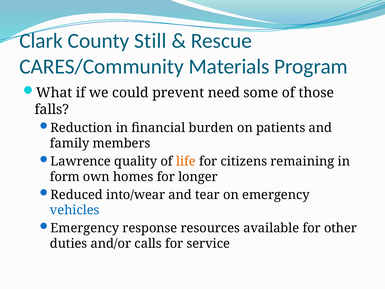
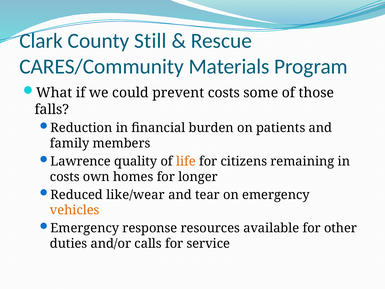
prevent need: need -> costs
form at (65, 177): form -> costs
into/wear: into/wear -> like/wear
vehicles colour: blue -> orange
